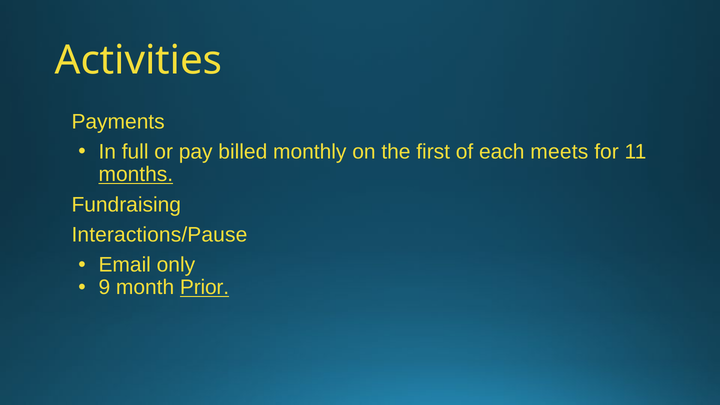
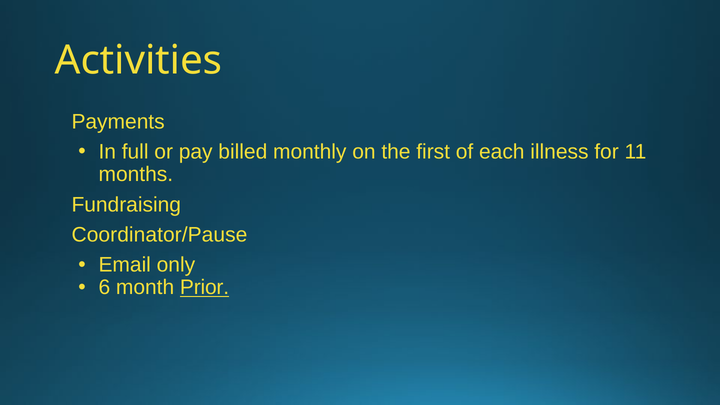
meets: meets -> illness
months underline: present -> none
Interactions/Pause: Interactions/Pause -> Coordinator/Pause
9: 9 -> 6
